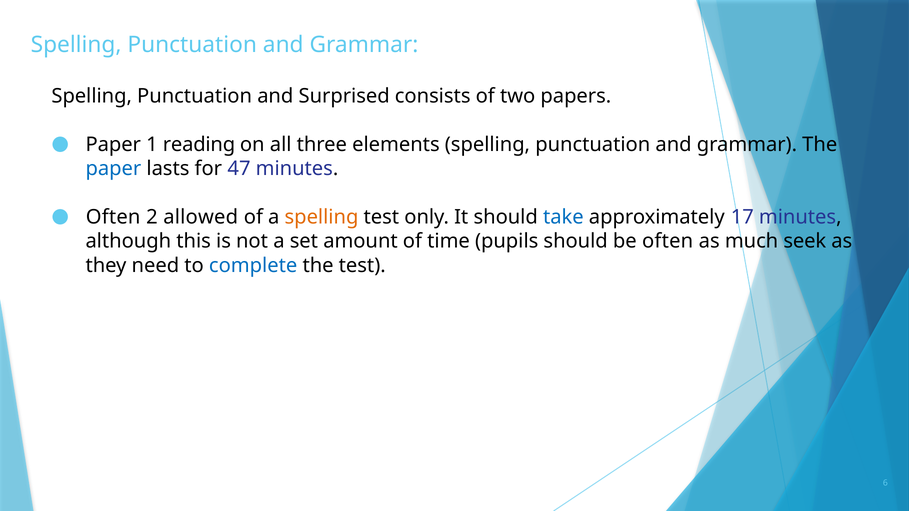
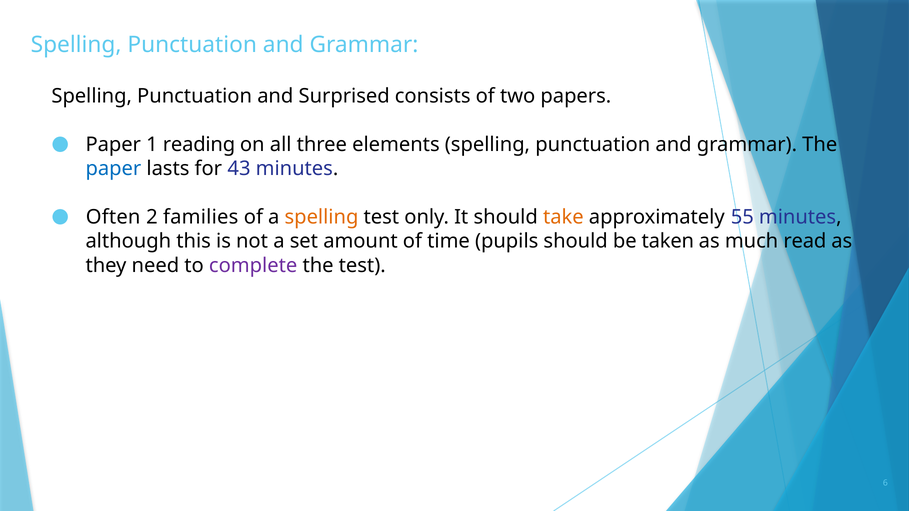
47: 47 -> 43
allowed: allowed -> families
take colour: blue -> orange
17: 17 -> 55
be often: often -> taken
seek: seek -> read
complete colour: blue -> purple
